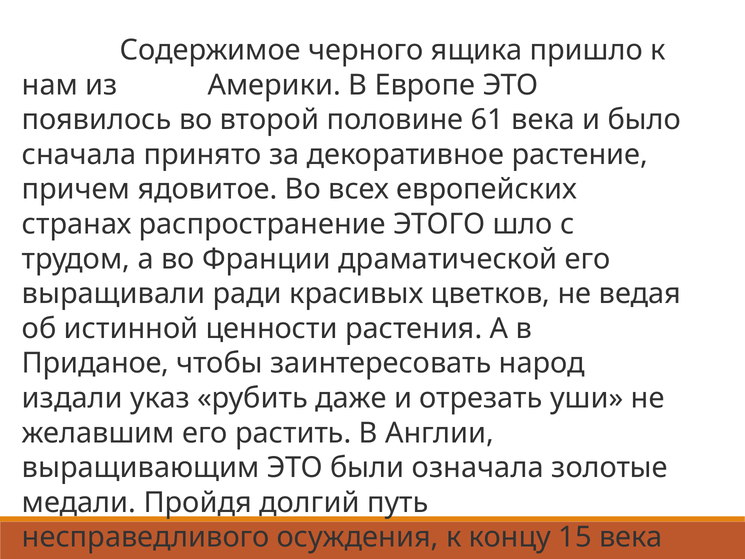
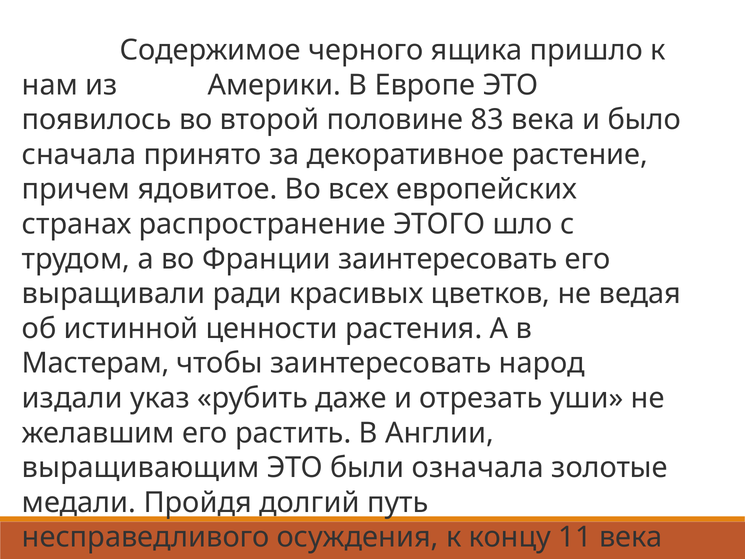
61: 61 -> 83
Франции драматической: драматической -> заинтересовать
Приданое: Приданое -> Мастерам
15: 15 -> 11
